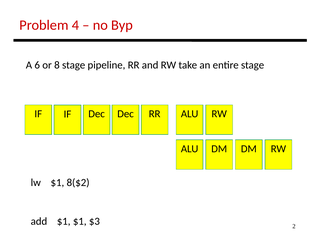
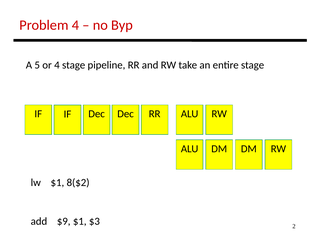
6: 6 -> 5
or 8: 8 -> 4
add $1: $1 -> $9
